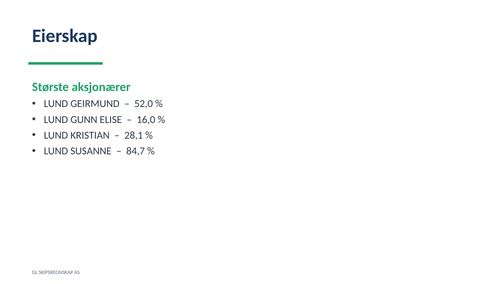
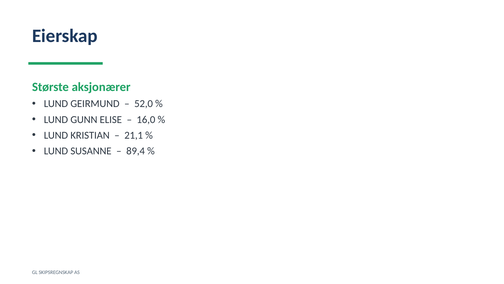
28,1: 28,1 -> 21,1
84,7: 84,7 -> 89,4
